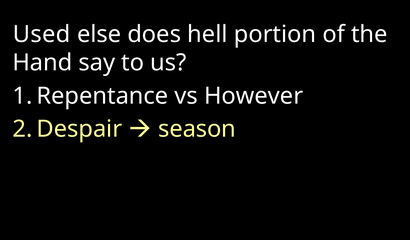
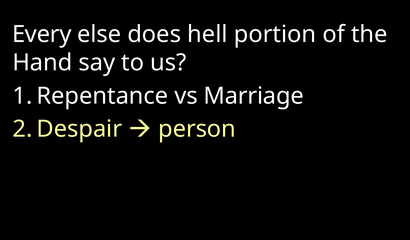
Used: Used -> Every
However: However -> Marriage
season: season -> person
